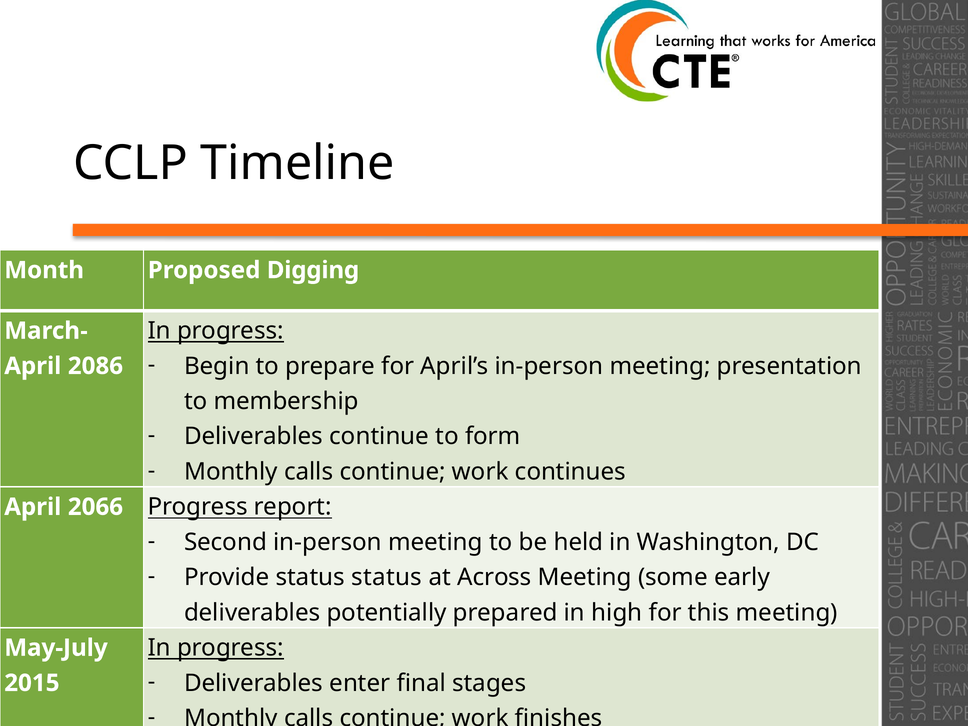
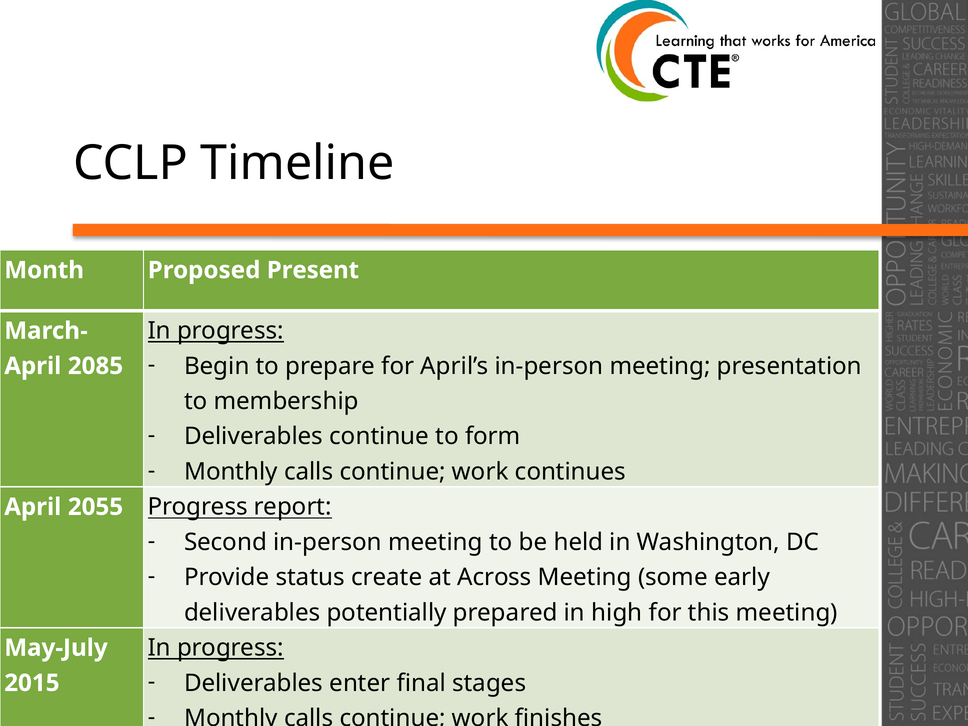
Digging: Digging -> Present
2086: 2086 -> 2085
2066: 2066 -> 2055
status status: status -> create
